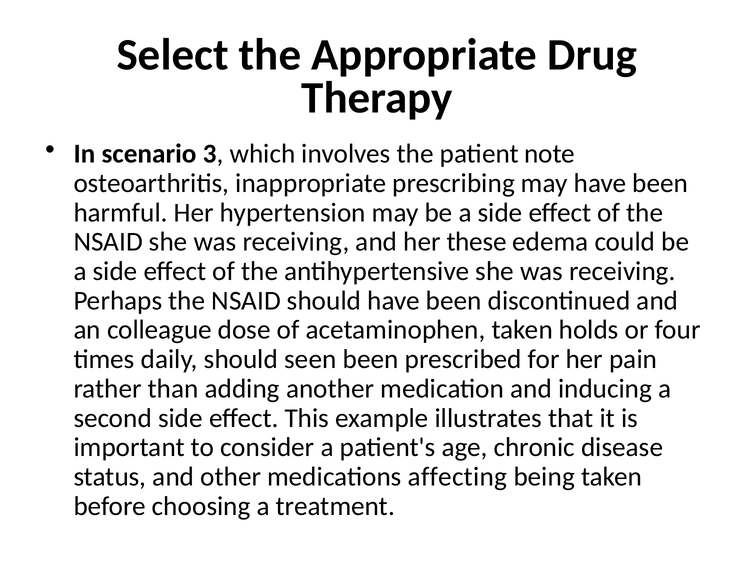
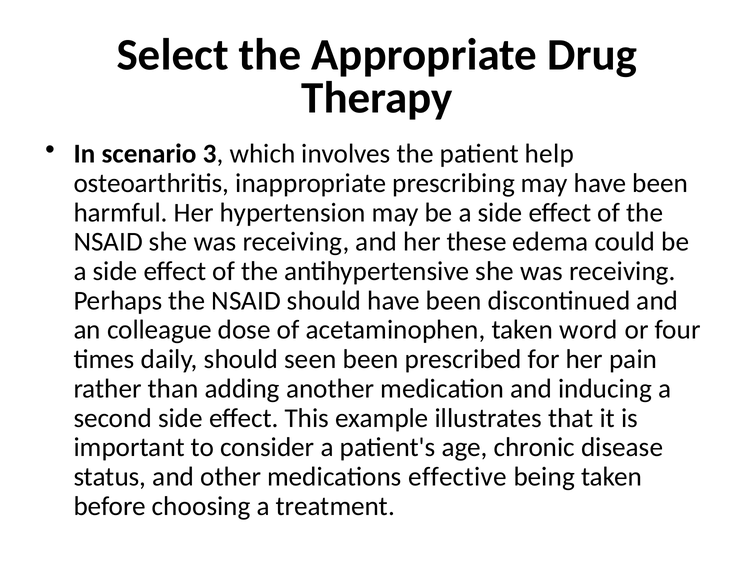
note: note -> help
holds: holds -> word
affecting: affecting -> effective
